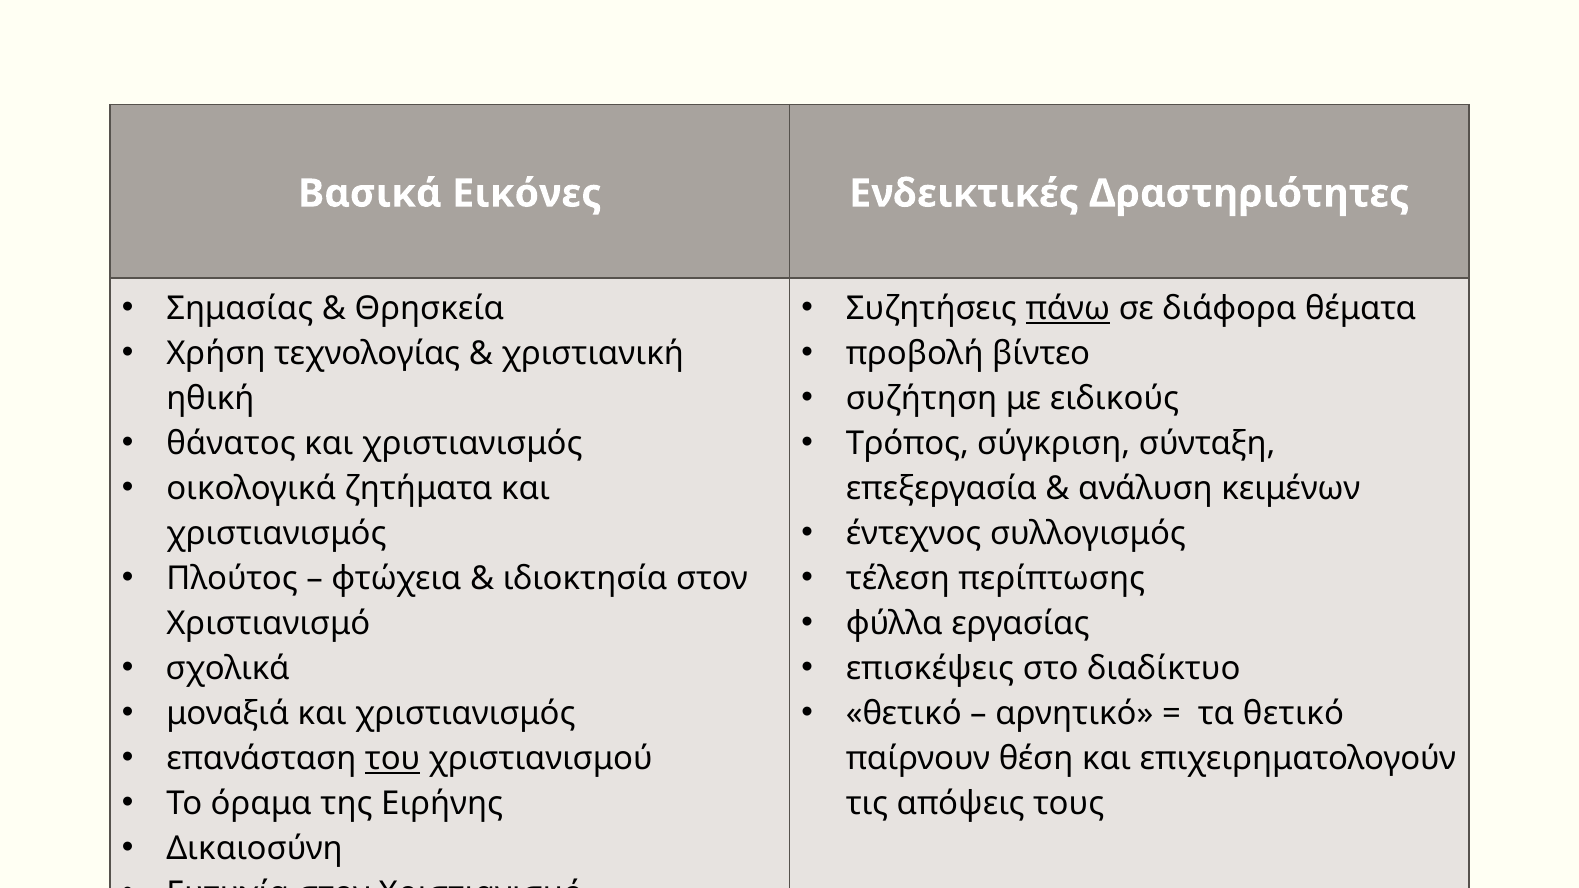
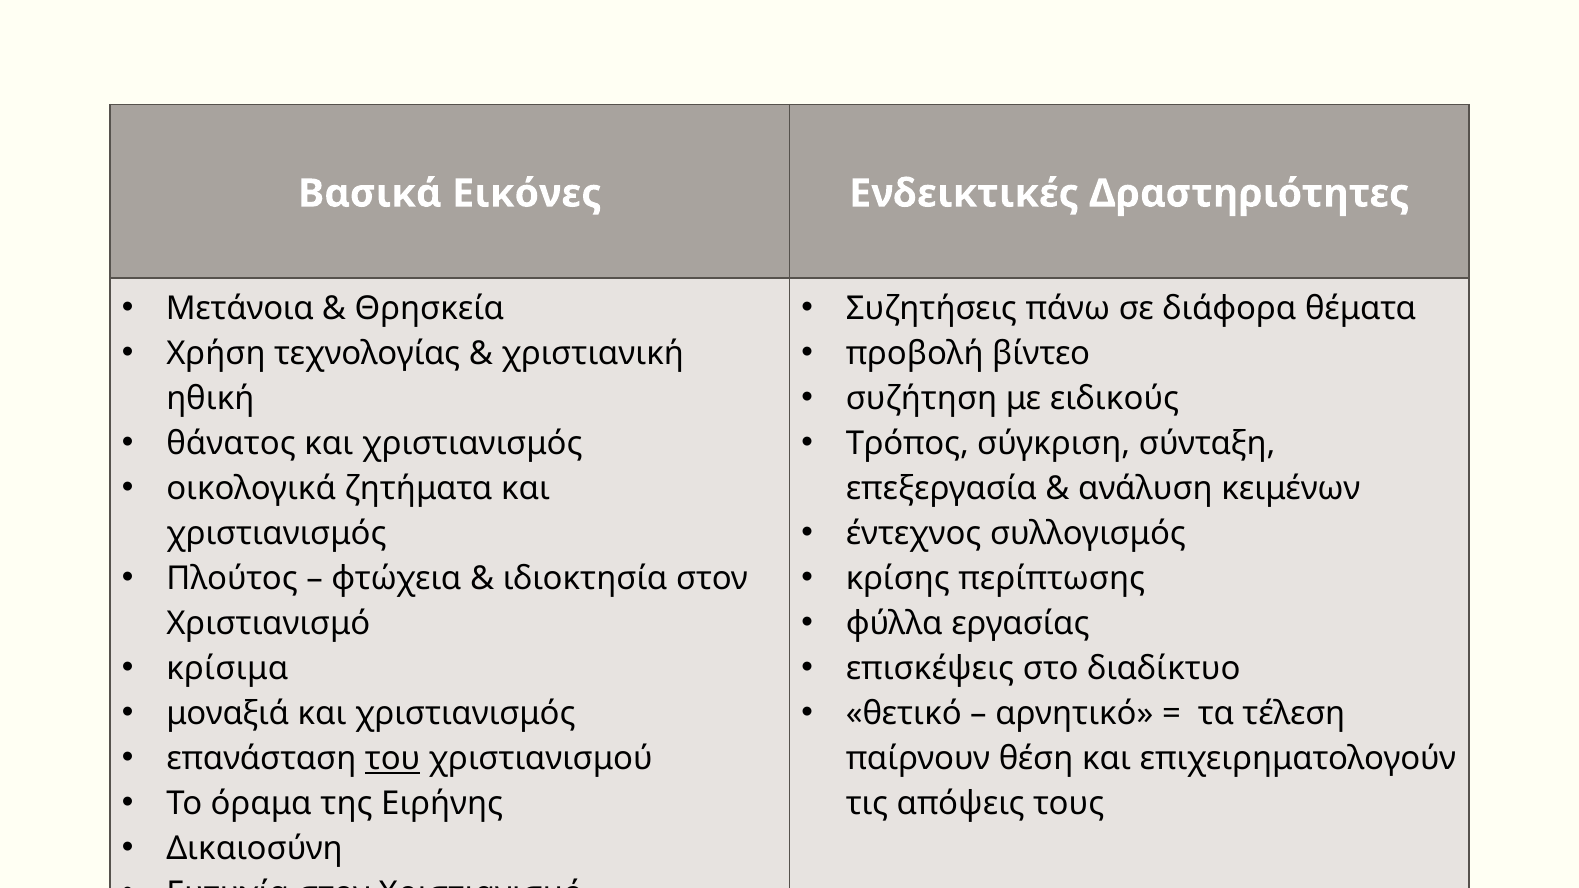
Σημασίας: Σημασίας -> Μετάνοια
πάνω underline: present -> none
τέλεση: τέλεση -> κρίσης
σχολικά: σχολικά -> κρίσιμα
τα θετικό: θετικό -> τέλεση
